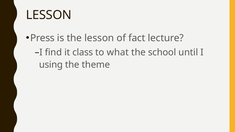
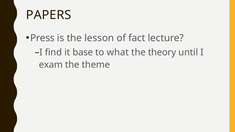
LESSON at (49, 15): LESSON -> PAPERS
class: class -> base
school: school -> theory
using: using -> exam
